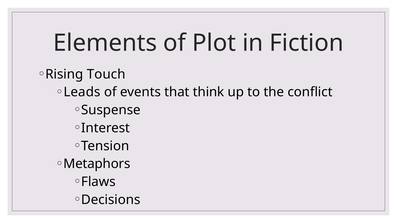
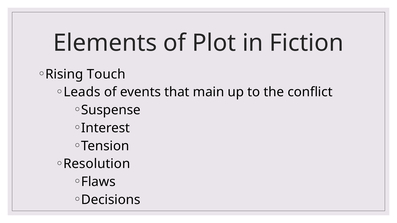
think: think -> main
Metaphors: Metaphors -> Resolution
